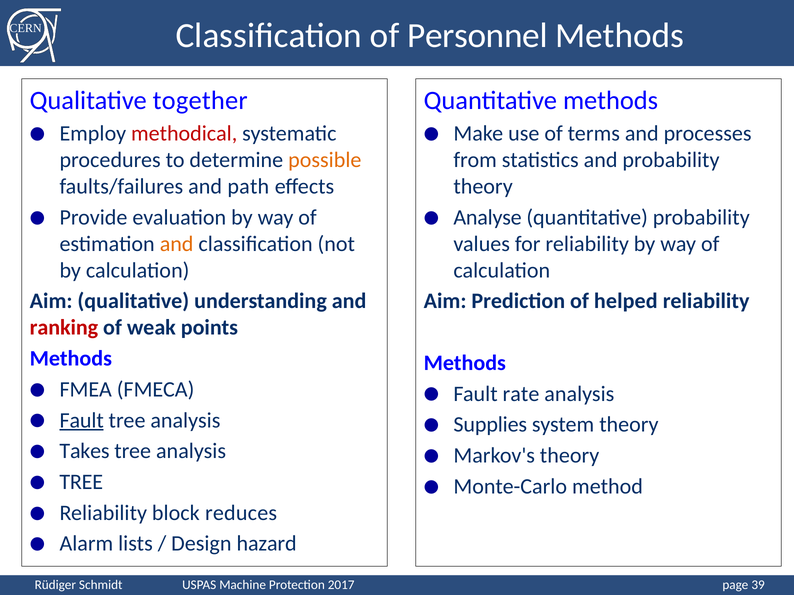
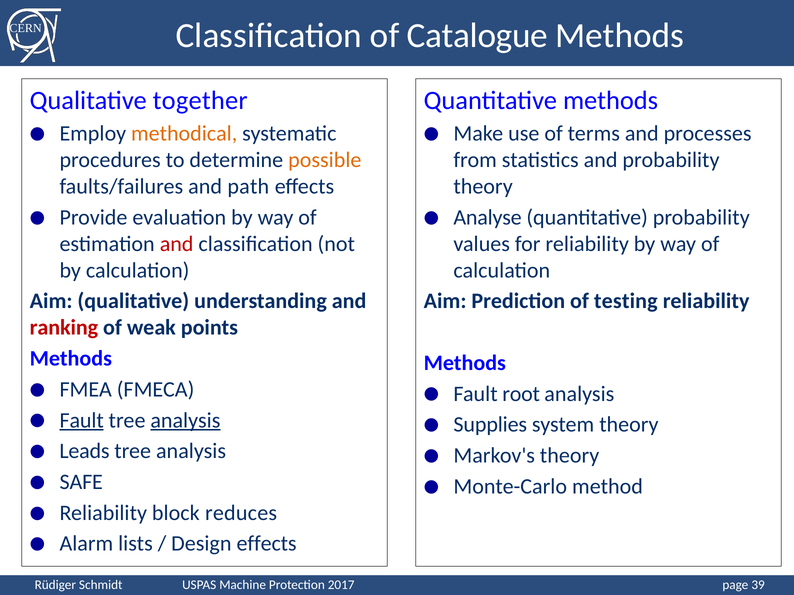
Personnel: Personnel -> Catalogue
methodical colour: red -> orange
and at (177, 244) colour: orange -> red
helped: helped -> testing
rate: rate -> root
analysis at (185, 421) underline: none -> present
Takes: Takes -> Leads
TREE at (81, 482): TREE -> SAFE
Design hazard: hazard -> effects
